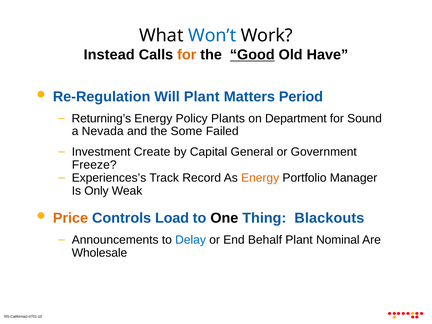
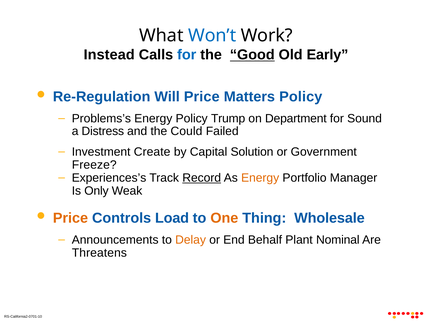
for at (187, 55) colour: orange -> blue
Have: Have -> Early
Will Plant: Plant -> Price
Matters Period: Period -> Policy
Returning’s: Returning’s -> Problems’s
Plants: Plants -> Trump
Nevada: Nevada -> Distress
Some: Some -> Could
General: General -> Solution
Record underline: none -> present
One colour: black -> orange
Blackouts: Blackouts -> Wholesale
Delay colour: blue -> orange
Wholesale: Wholesale -> Threatens
